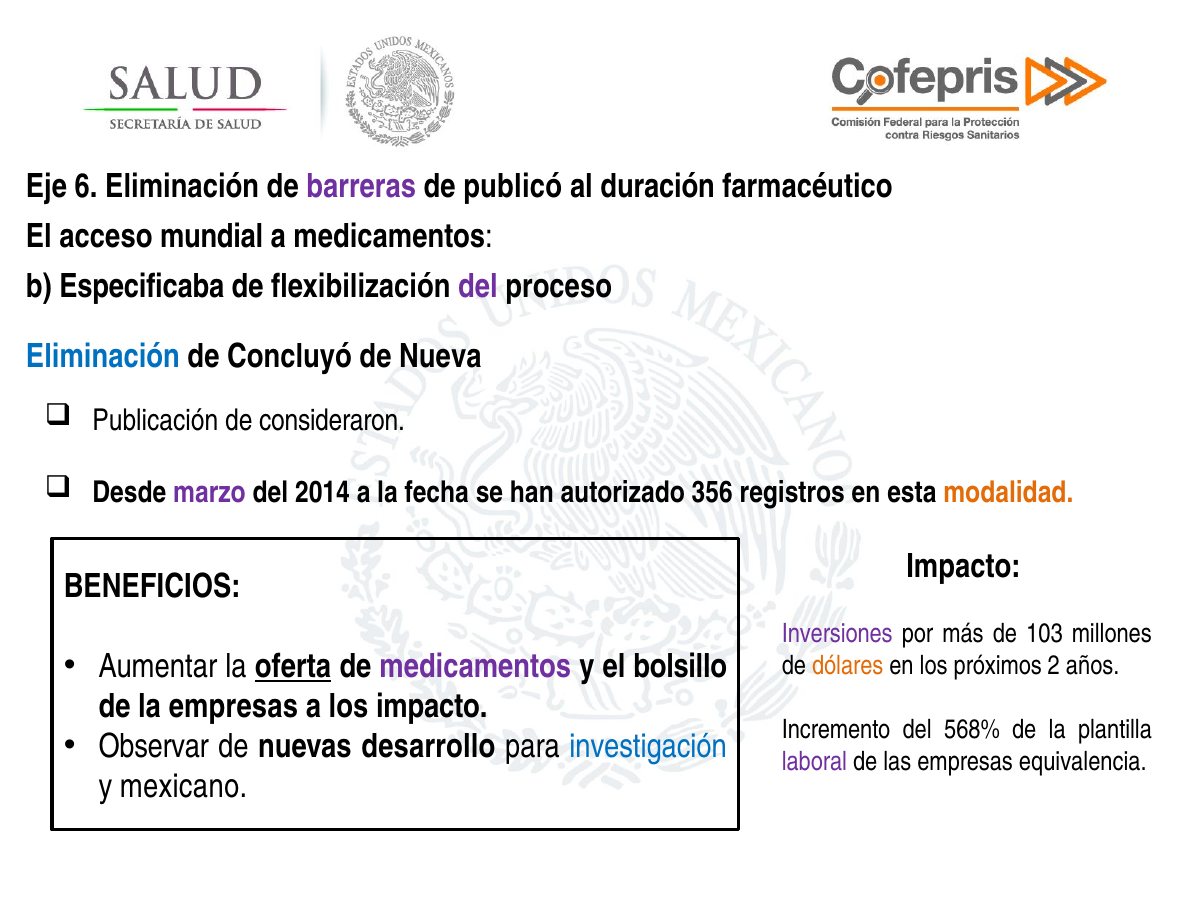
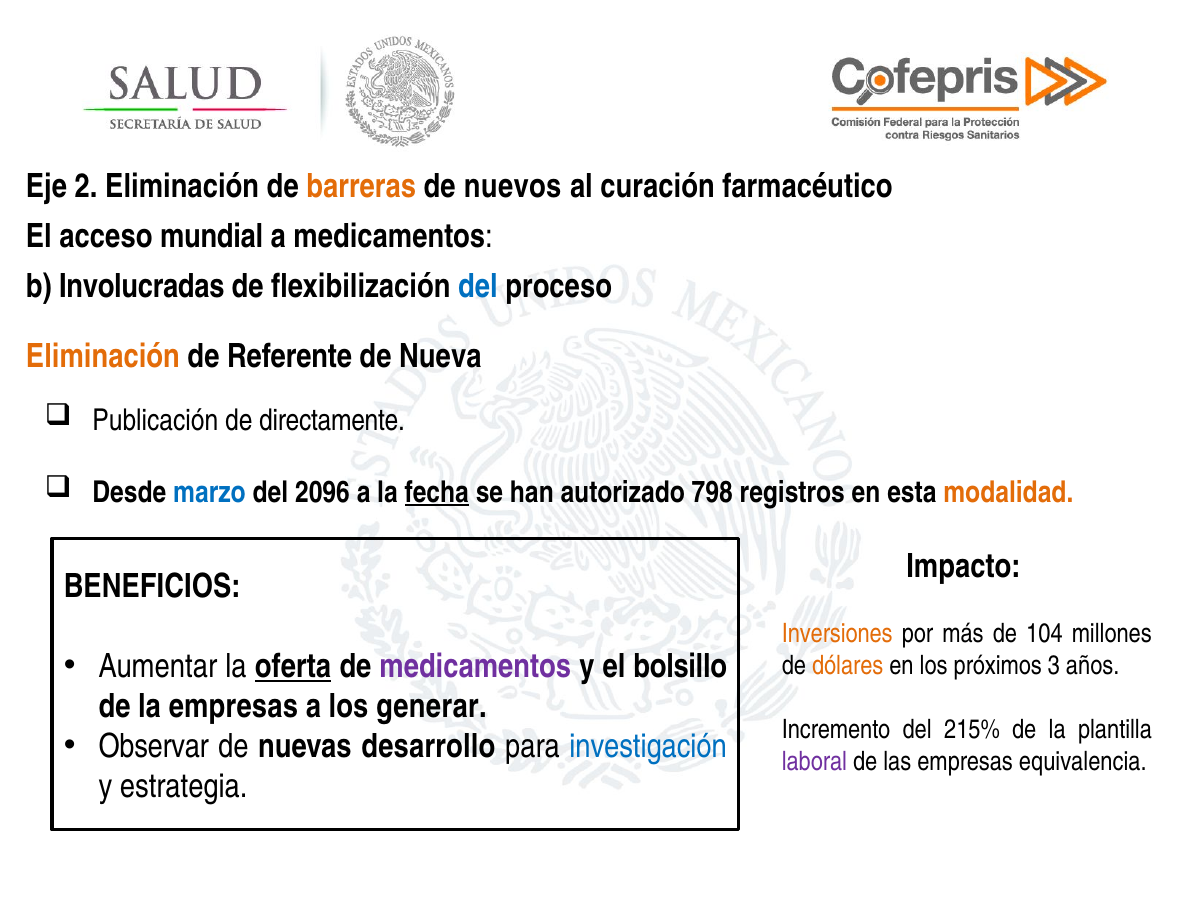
6: 6 -> 2
barreras colour: purple -> orange
publicó: publicó -> nuevos
duración: duración -> curación
Especificaba: Especificaba -> Involucradas
del at (478, 286) colour: purple -> blue
Eliminación at (103, 356) colour: blue -> orange
Concluyó: Concluyó -> Referente
consideraron: consideraron -> directamente
marzo colour: purple -> blue
2014: 2014 -> 2096
fecha underline: none -> present
356: 356 -> 798
Inversiones colour: purple -> orange
103: 103 -> 104
2: 2 -> 3
los impacto: impacto -> generar
568%: 568% -> 215%
mexicano: mexicano -> estrategia
